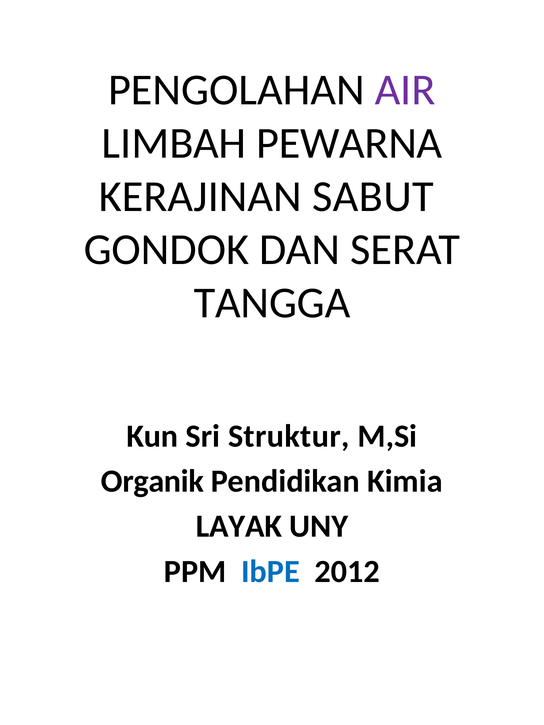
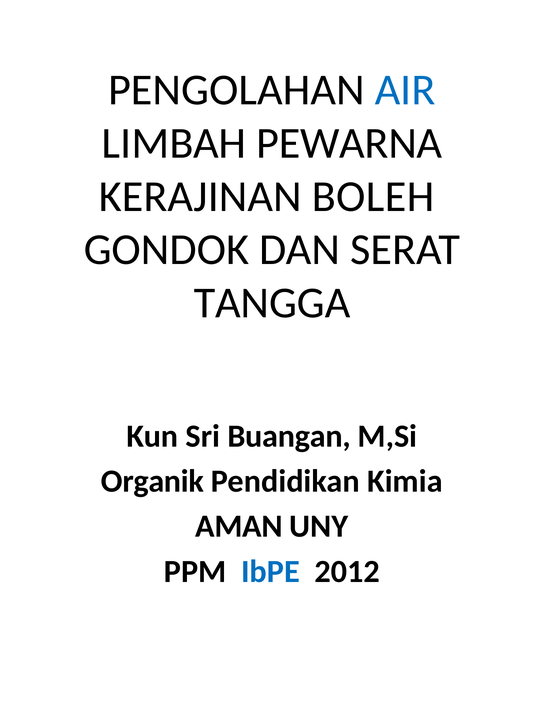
AIR colour: purple -> blue
SABUT: SABUT -> BOLEH
Struktur: Struktur -> Buangan
LAYAK: LAYAK -> AMAN
